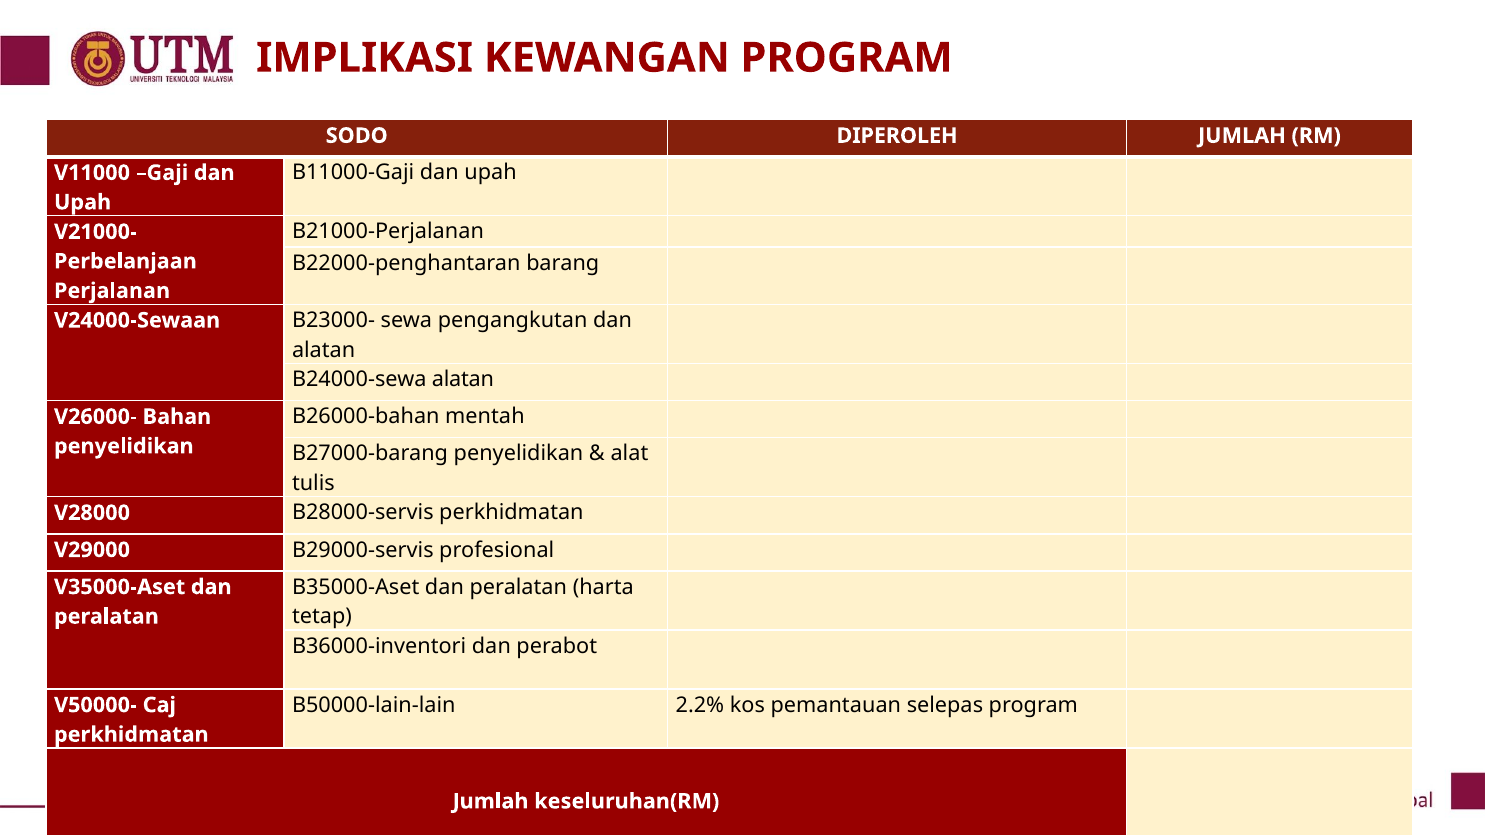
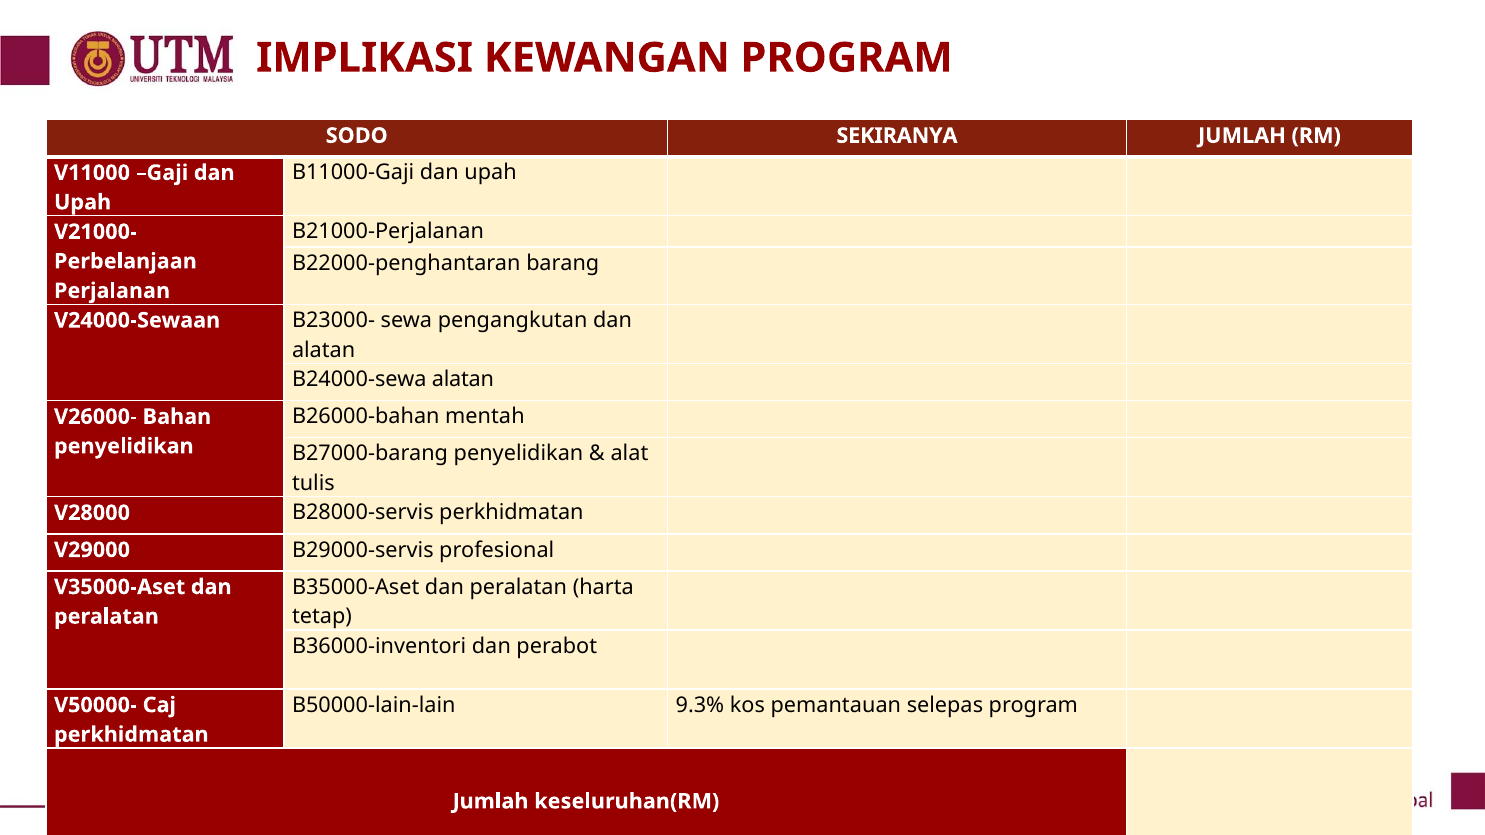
DIPEROLEH: DIPEROLEH -> SEKIRANYA
2.2%: 2.2% -> 9.3%
